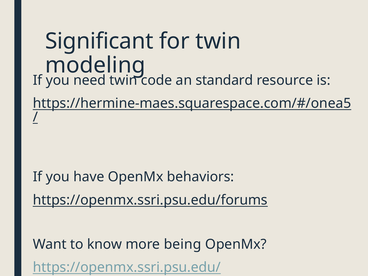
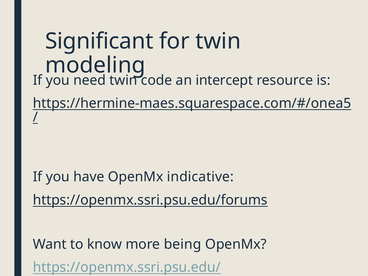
standard: standard -> intercept
behaviors: behaviors -> indicative
